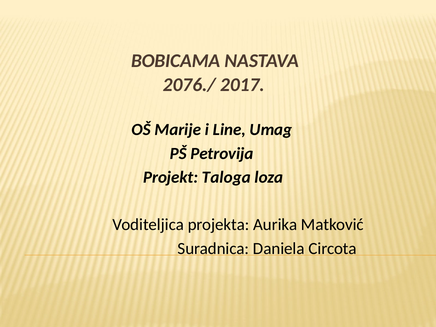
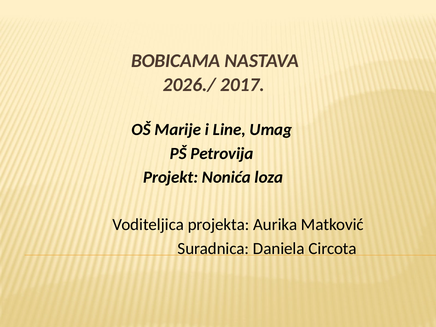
2076./: 2076./ -> 2026./
Taloga: Taloga -> Nonića
